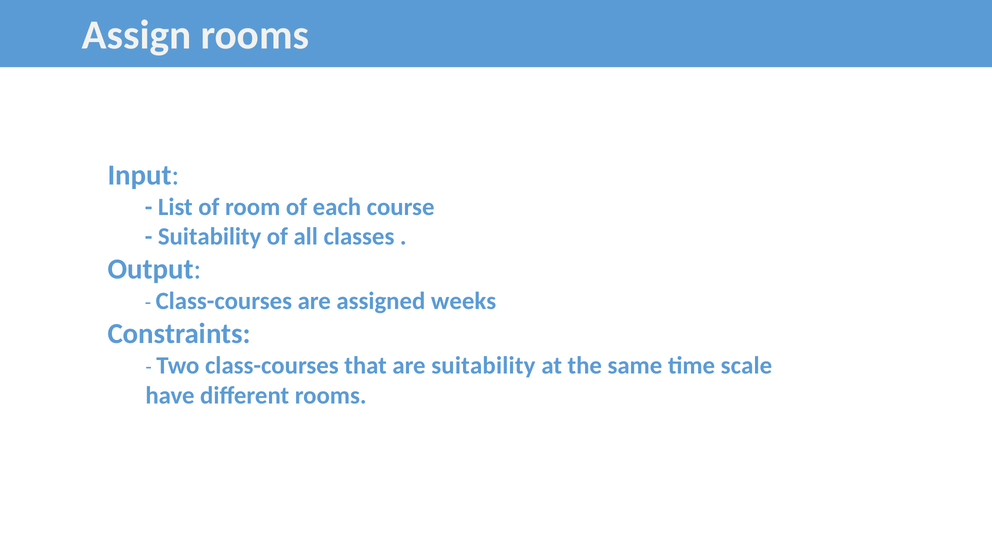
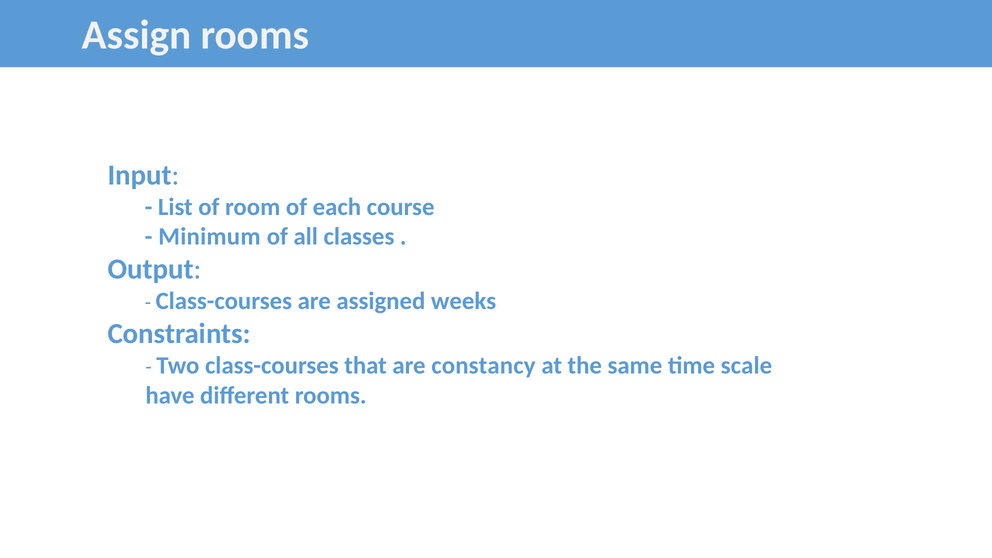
Suitability at (210, 237): Suitability -> Minimum
are suitability: suitability -> constancy
